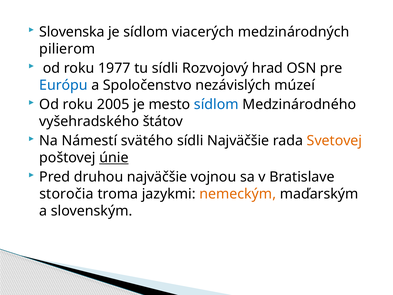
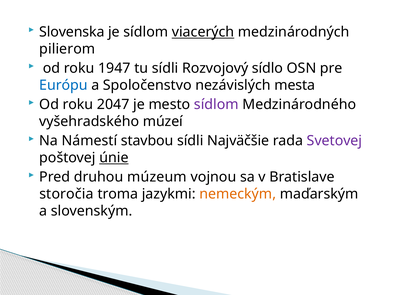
viacerých underline: none -> present
1977: 1977 -> 1947
hrad: hrad -> sídlo
múzeí: múzeí -> mesta
2005: 2005 -> 2047
sídlom at (216, 104) colour: blue -> purple
štátov: štátov -> múzeí
svätého: svätého -> stavbou
Svetovej colour: orange -> purple
druhou najväčšie: najväčšie -> múzeum
